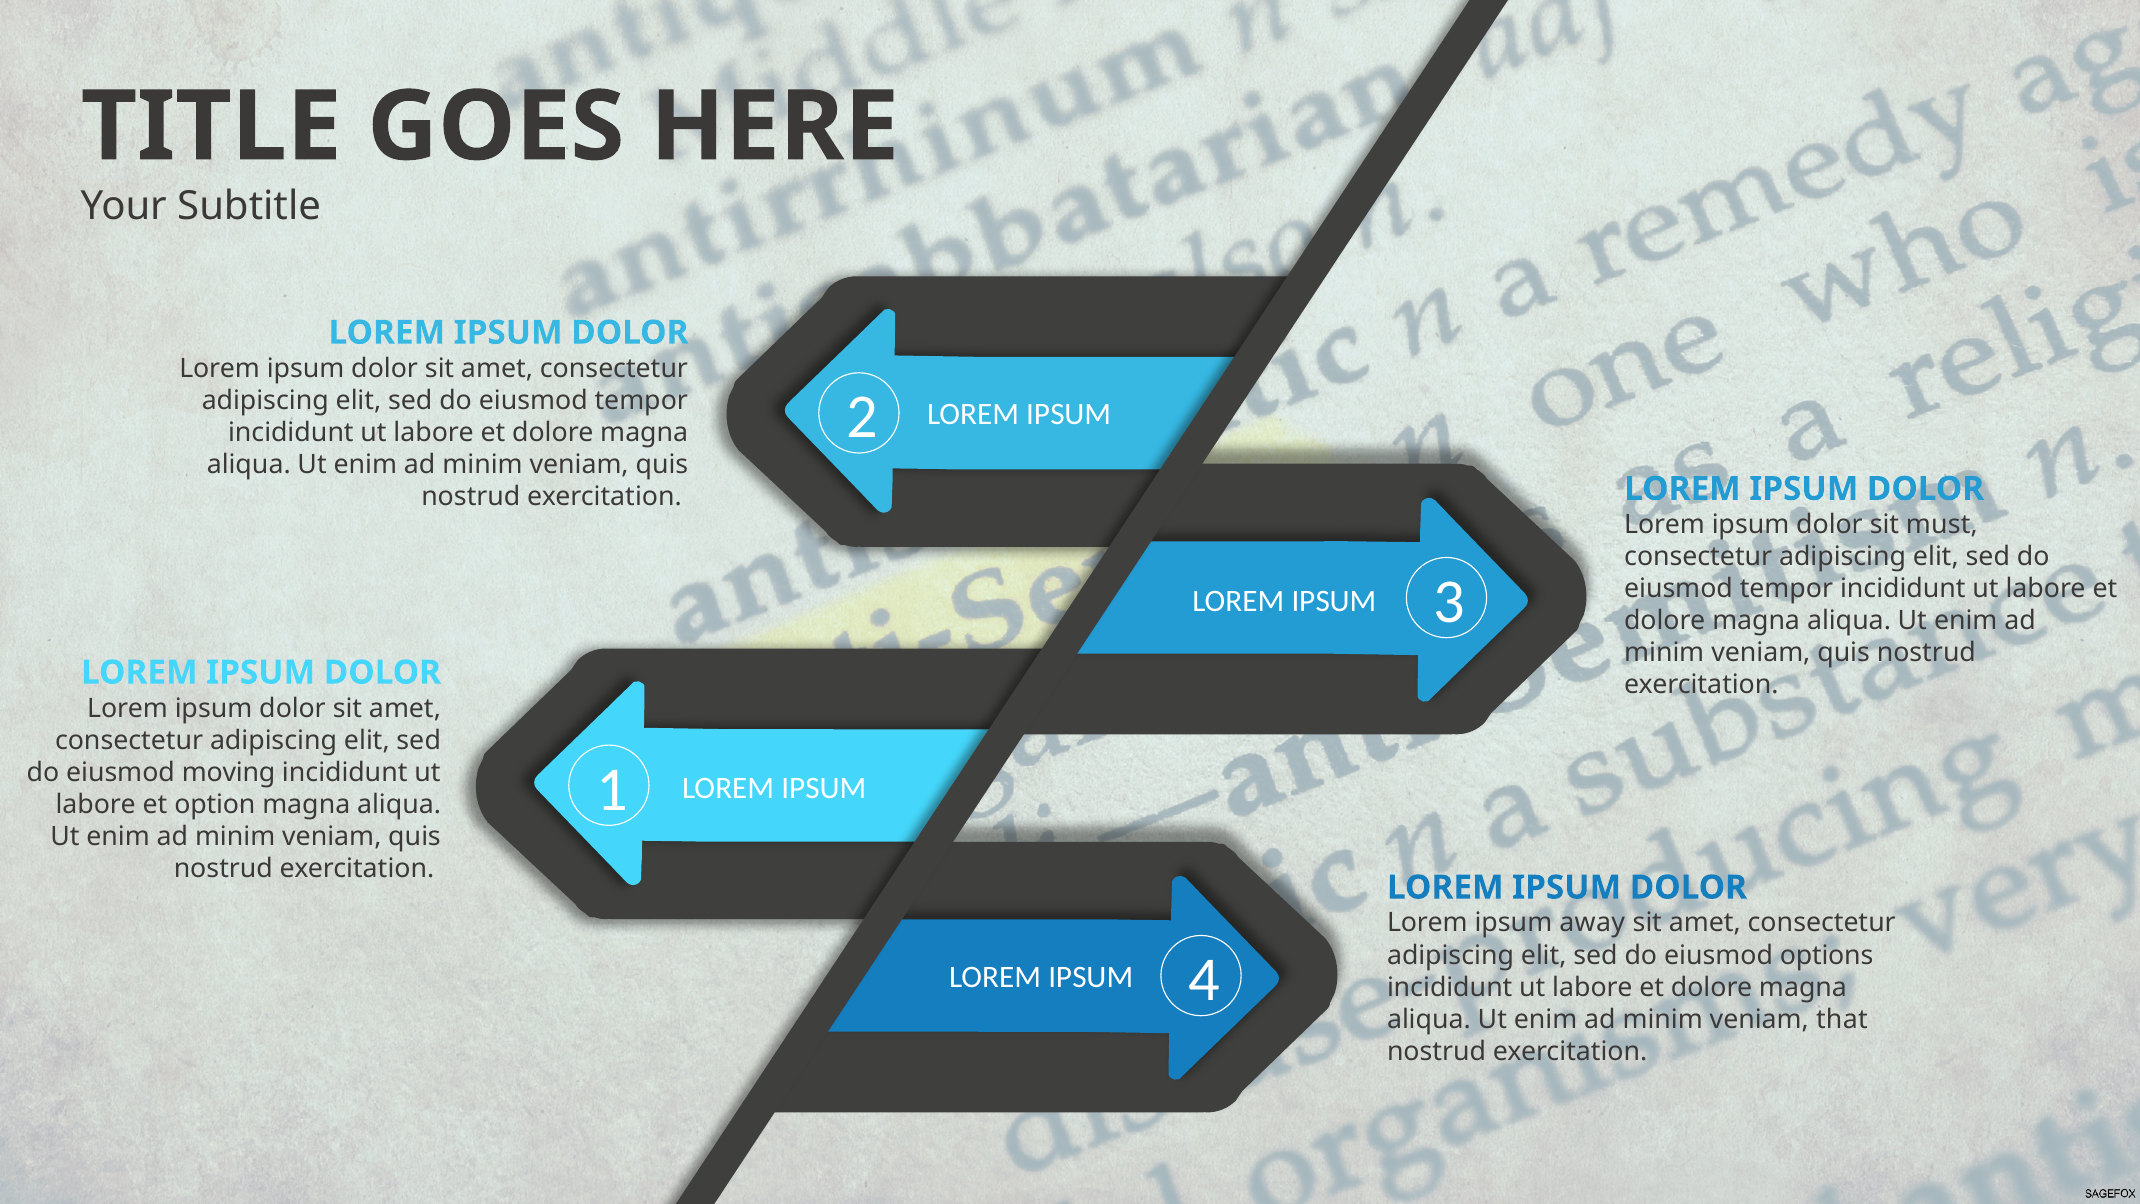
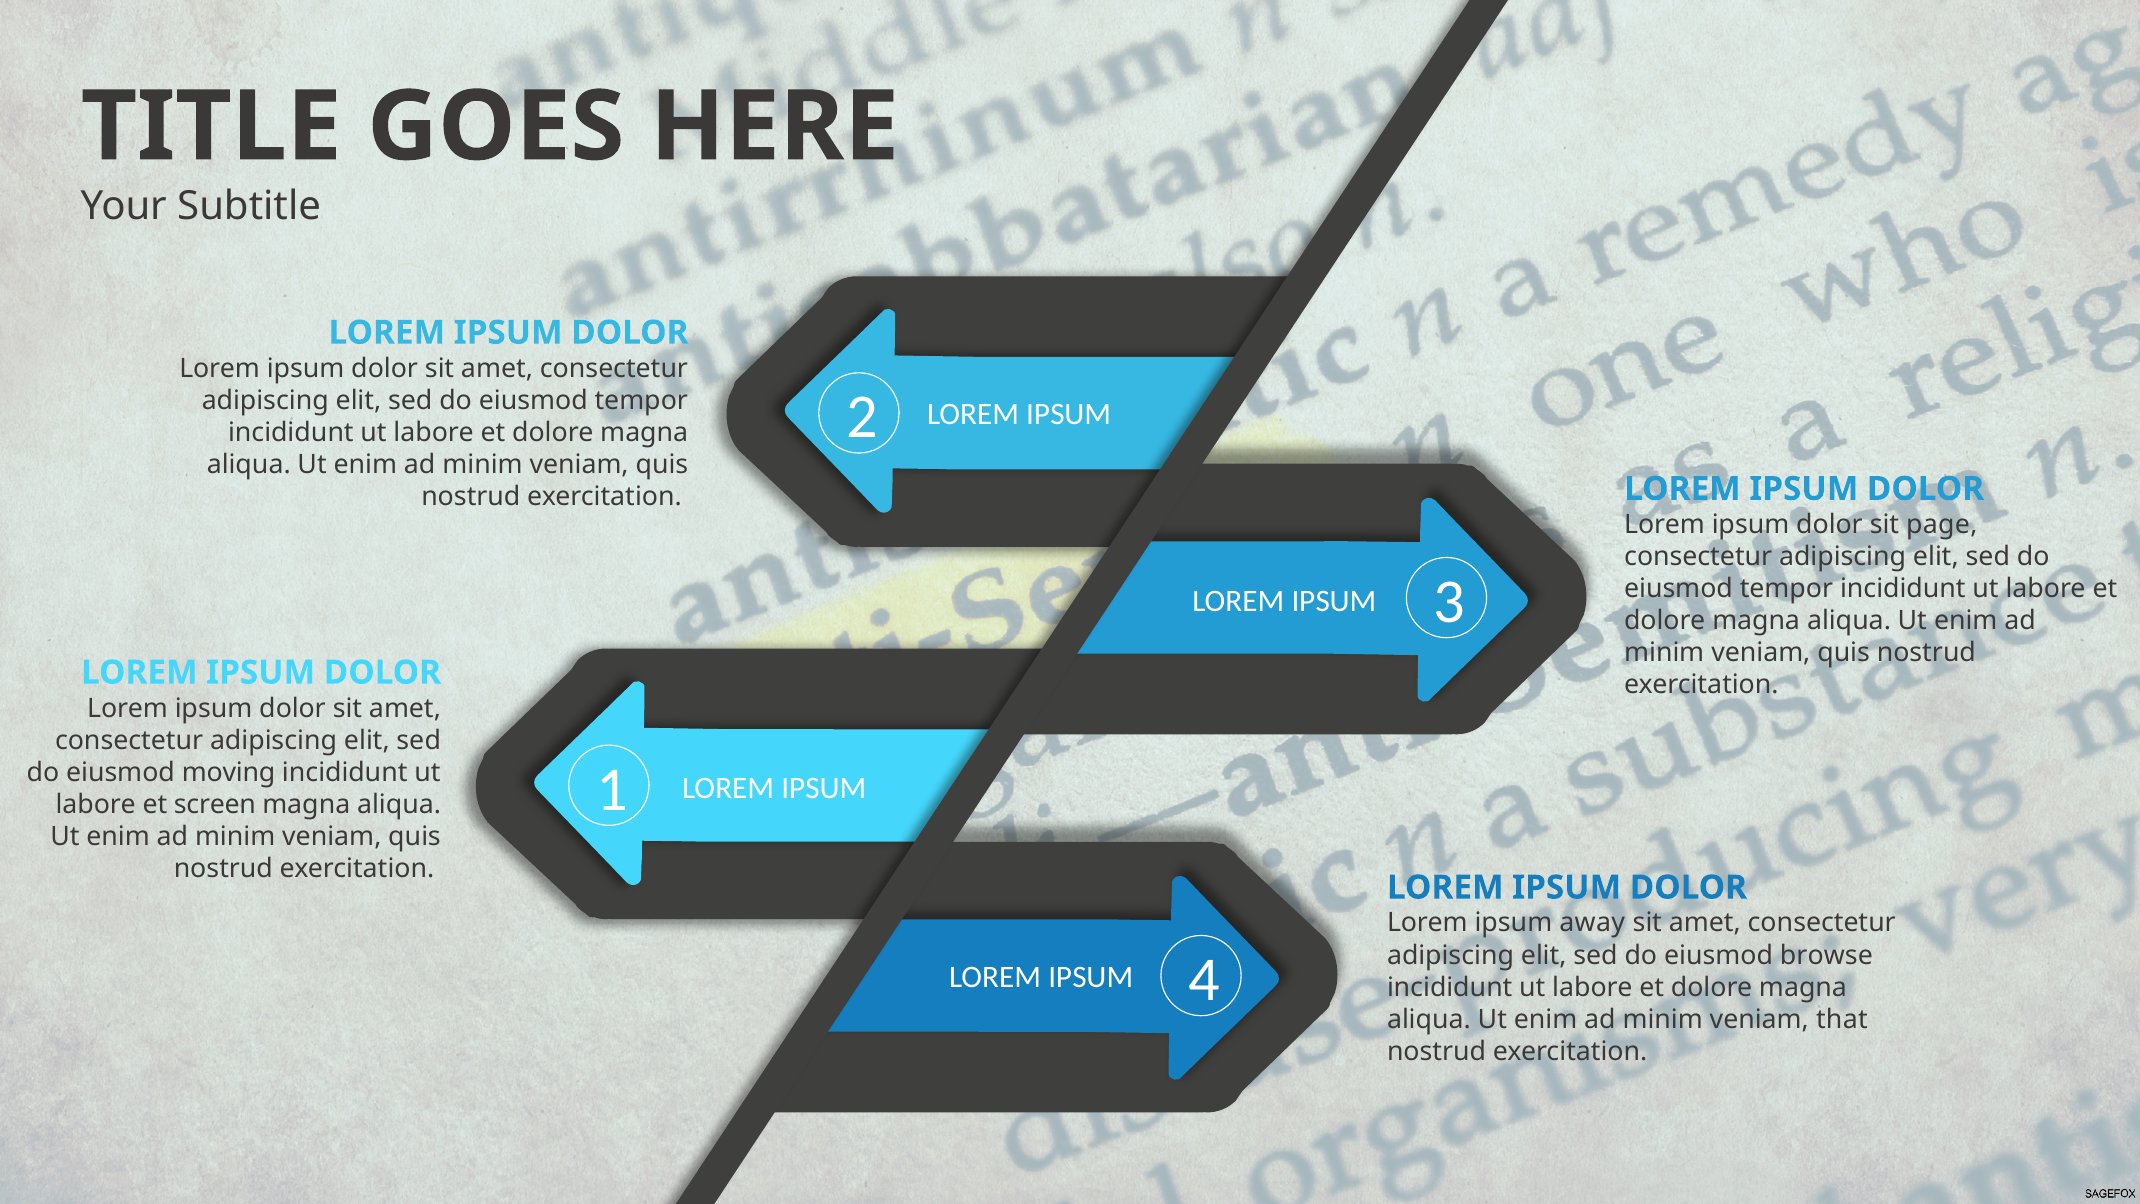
must: must -> page
option: option -> screen
options: options -> browse
